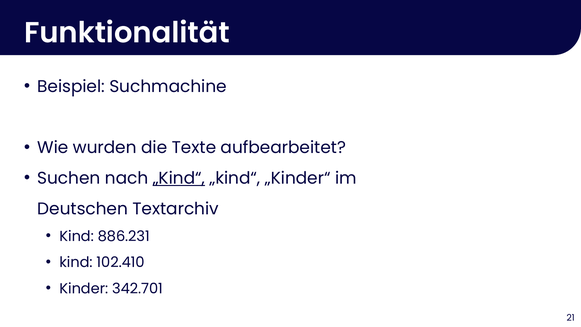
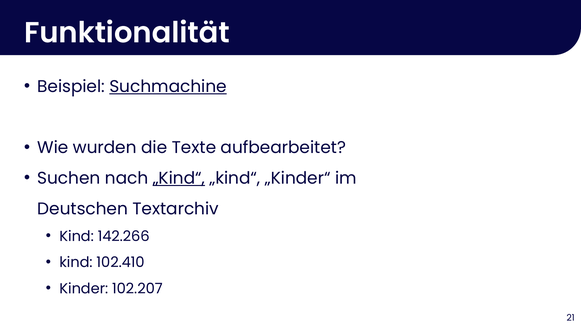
Suchmachine underline: none -> present
886.231: 886.231 -> 142.266
342.701: 342.701 -> 102.207
